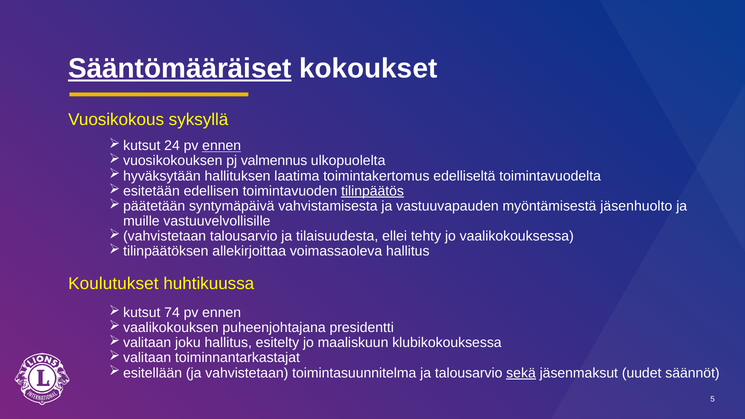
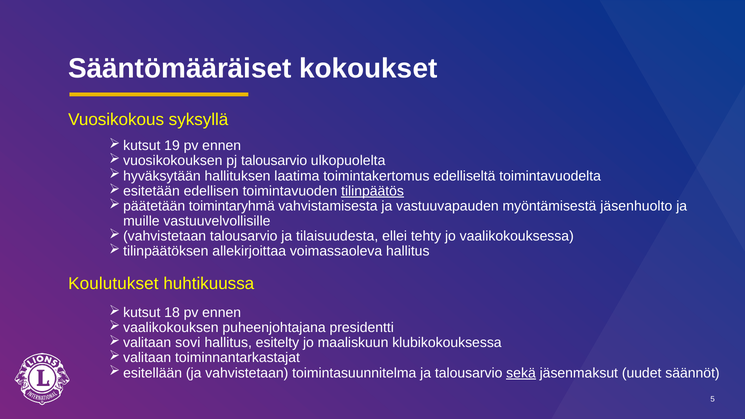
Sääntömääräiset underline: present -> none
24: 24 -> 19
ennen at (222, 146) underline: present -> none
pj valmennus: valmennus -> talousarvio
syntymäpäivä: syntymäpäivä -> toimintaryhmä
74: 74 -> 18
joku: joku -> sovi
